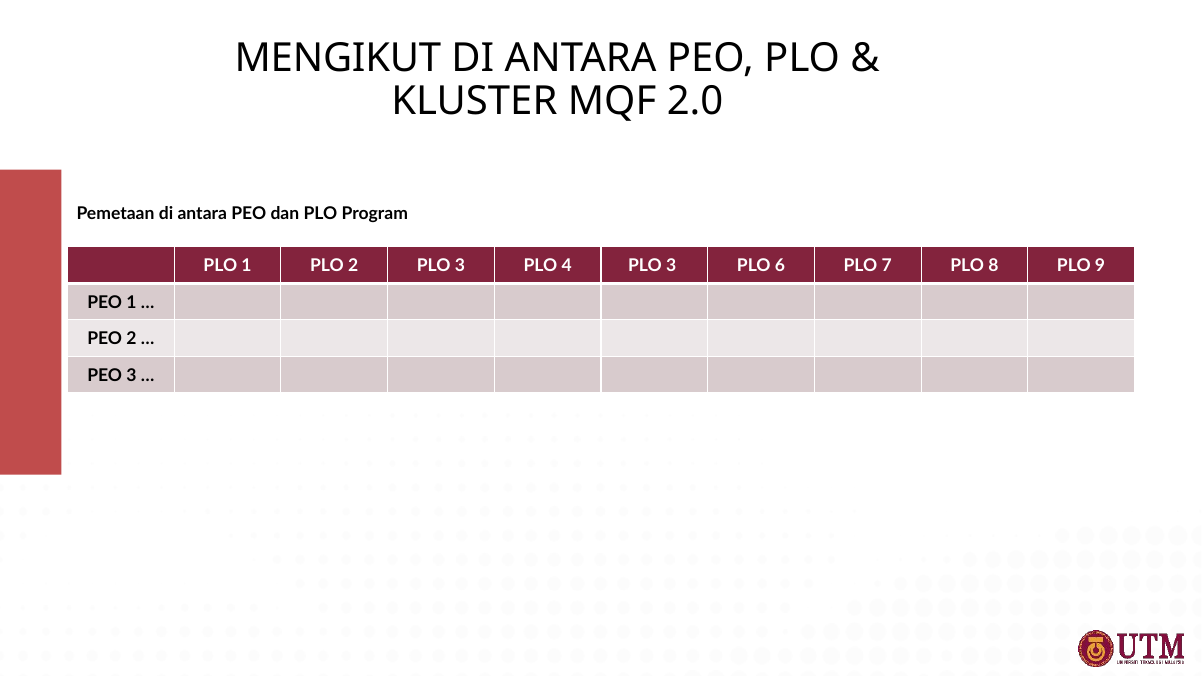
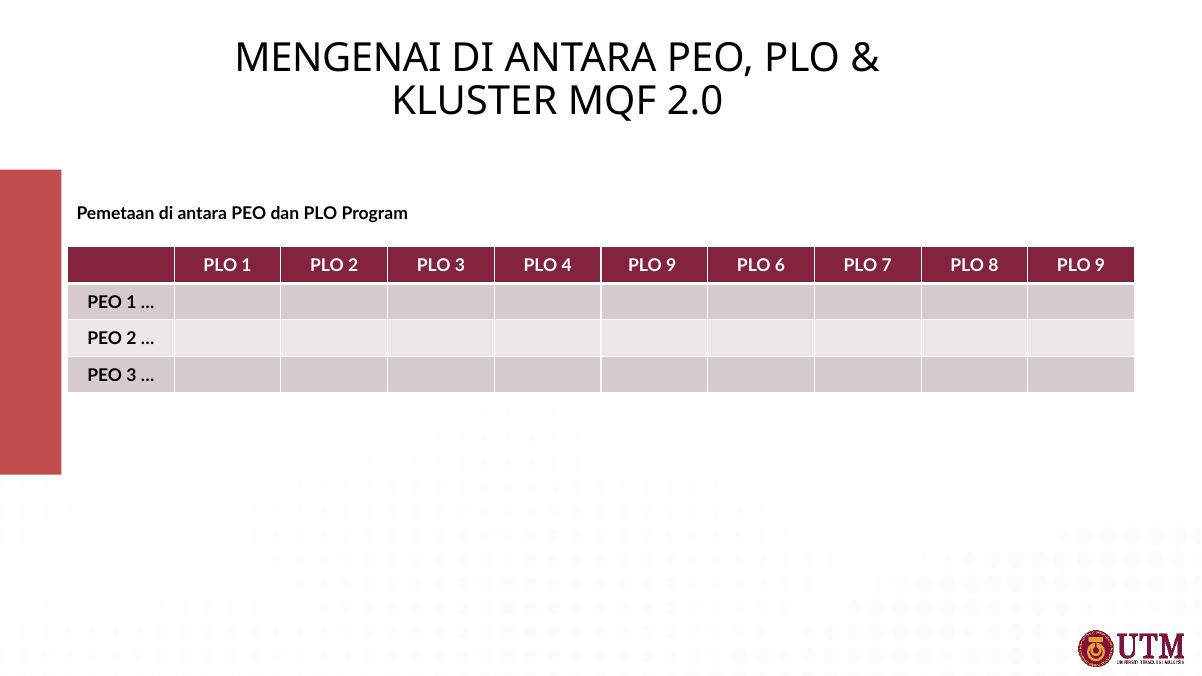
MENGIKUT: MENGIKUT -> MENGENAI
4 PLO 3: 3 -> 9
